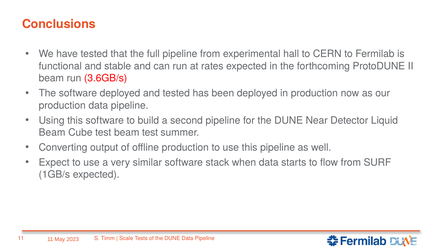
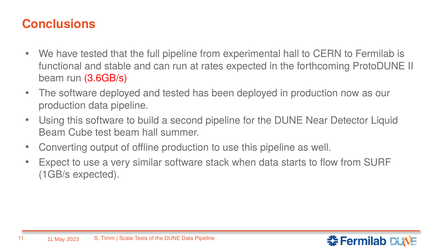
beam test: test -> hall
